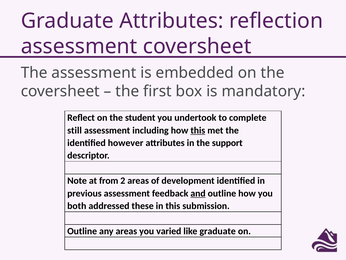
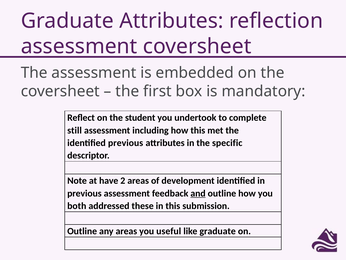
this at (198, 130) underline: present -> none
identified however: however -> previous
support: support -> specific
from: from -> have
varied: varied -> useful
